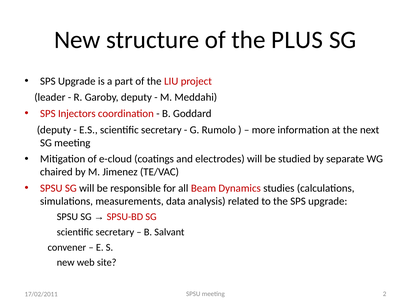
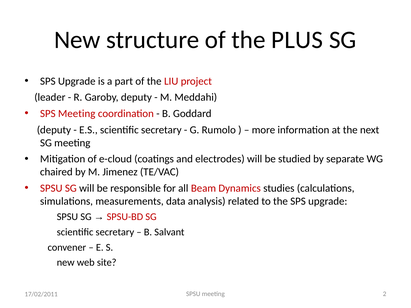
SPS Injectors: Injectors -> Meeting
